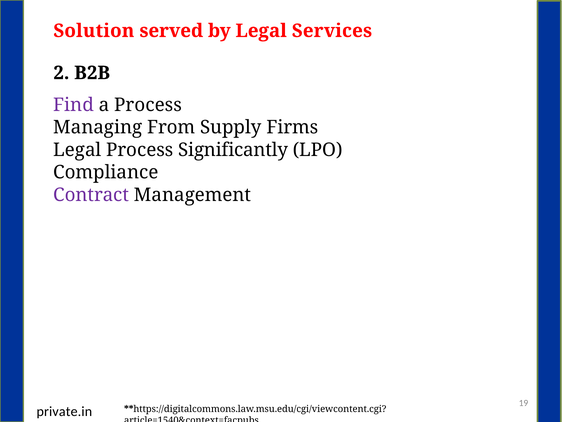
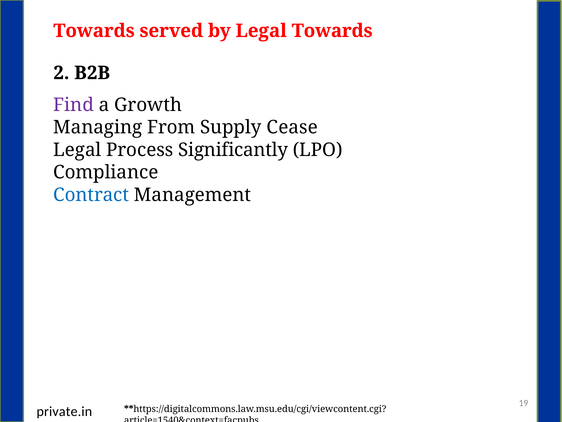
Solution at (94, 31): Solution -> Towards
Legal Services: Services -> Towards
a Process: Process -> Growth
Firms: Firms -> Cease
Contract colour: purple -> blue
